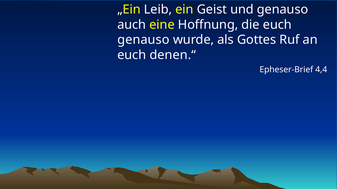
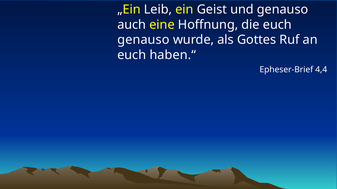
denen.“: denen.“ -> haben.“
